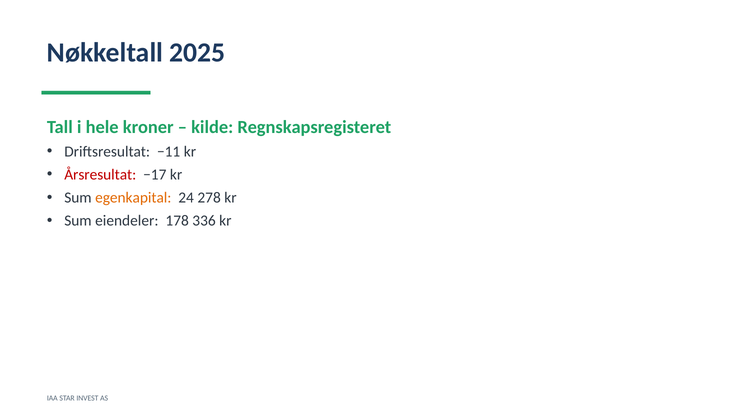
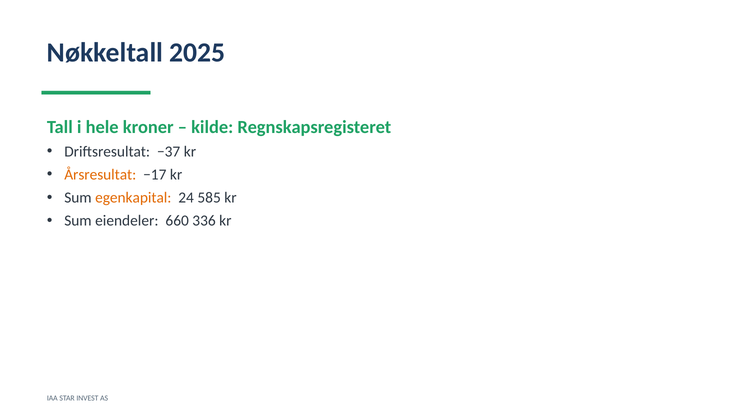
−11: −11 -> −37
Årsresultat colour: red -> orange
278: 278 -> 585
178: 178 -> 660
